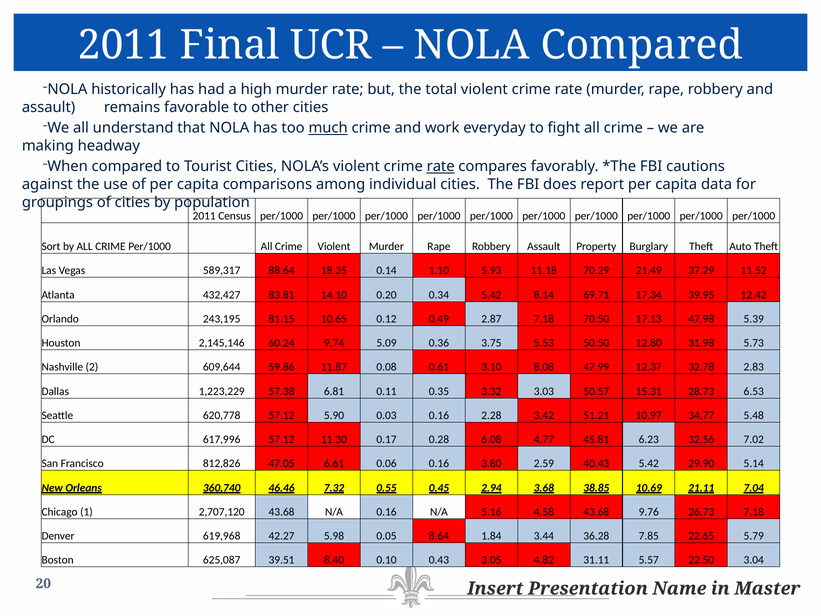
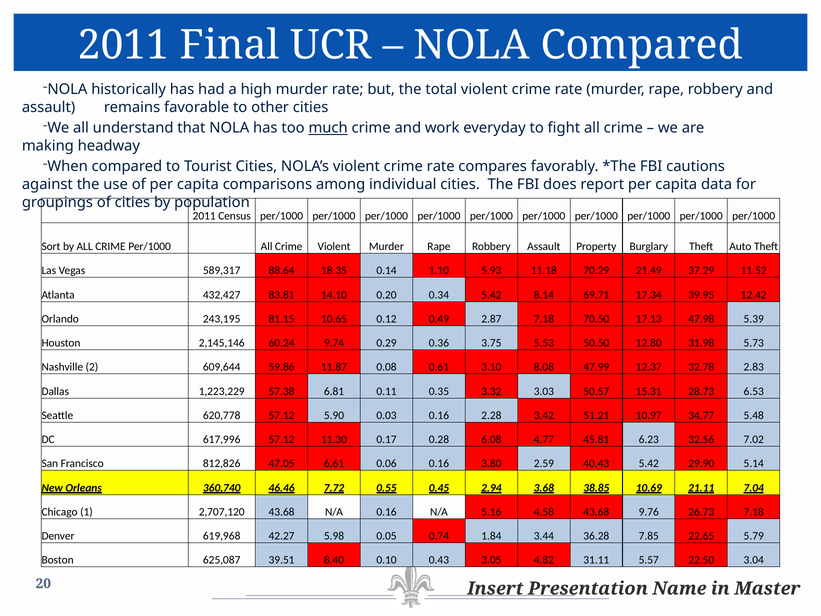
rate at (441, 166) underline: present -> none
5.09: 5.09 -> 0.29
7.32: 7.32 -> 7.72
8.64: 8.64 -> 0.74
